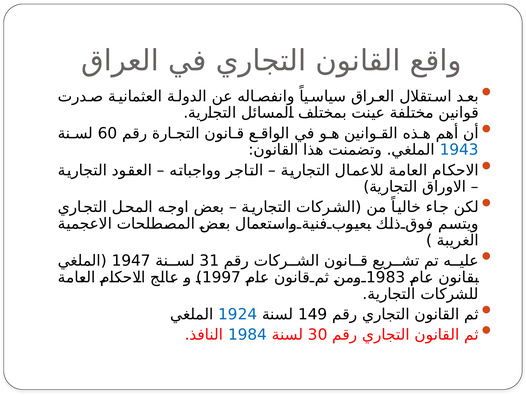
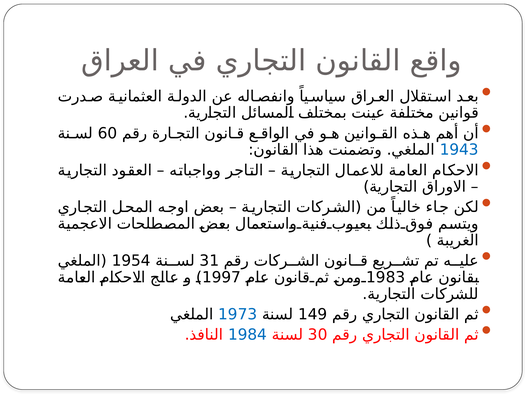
1947: 1947 -> 1954
1924: 1924 -> 1973
